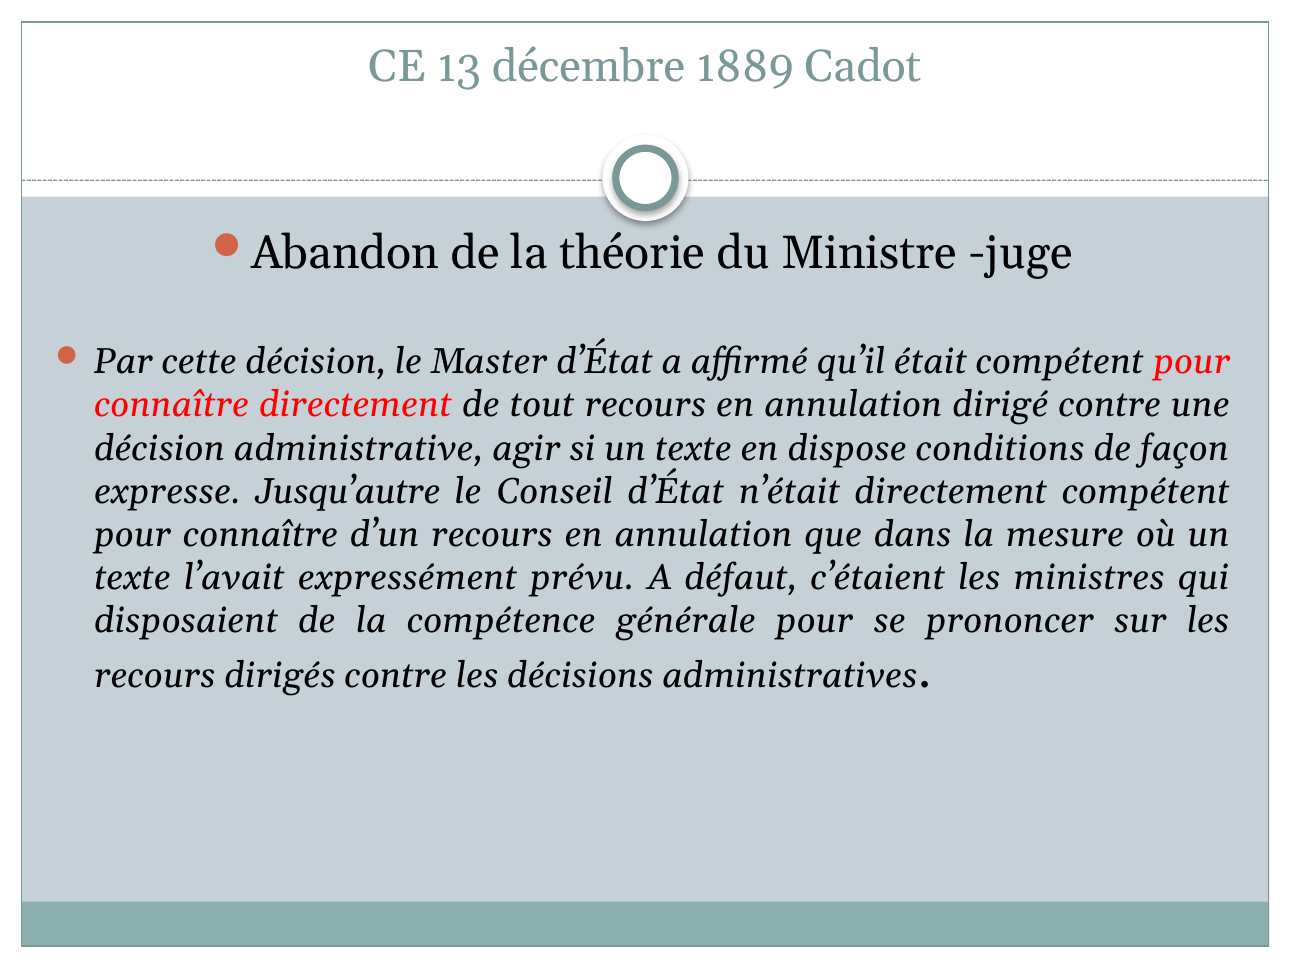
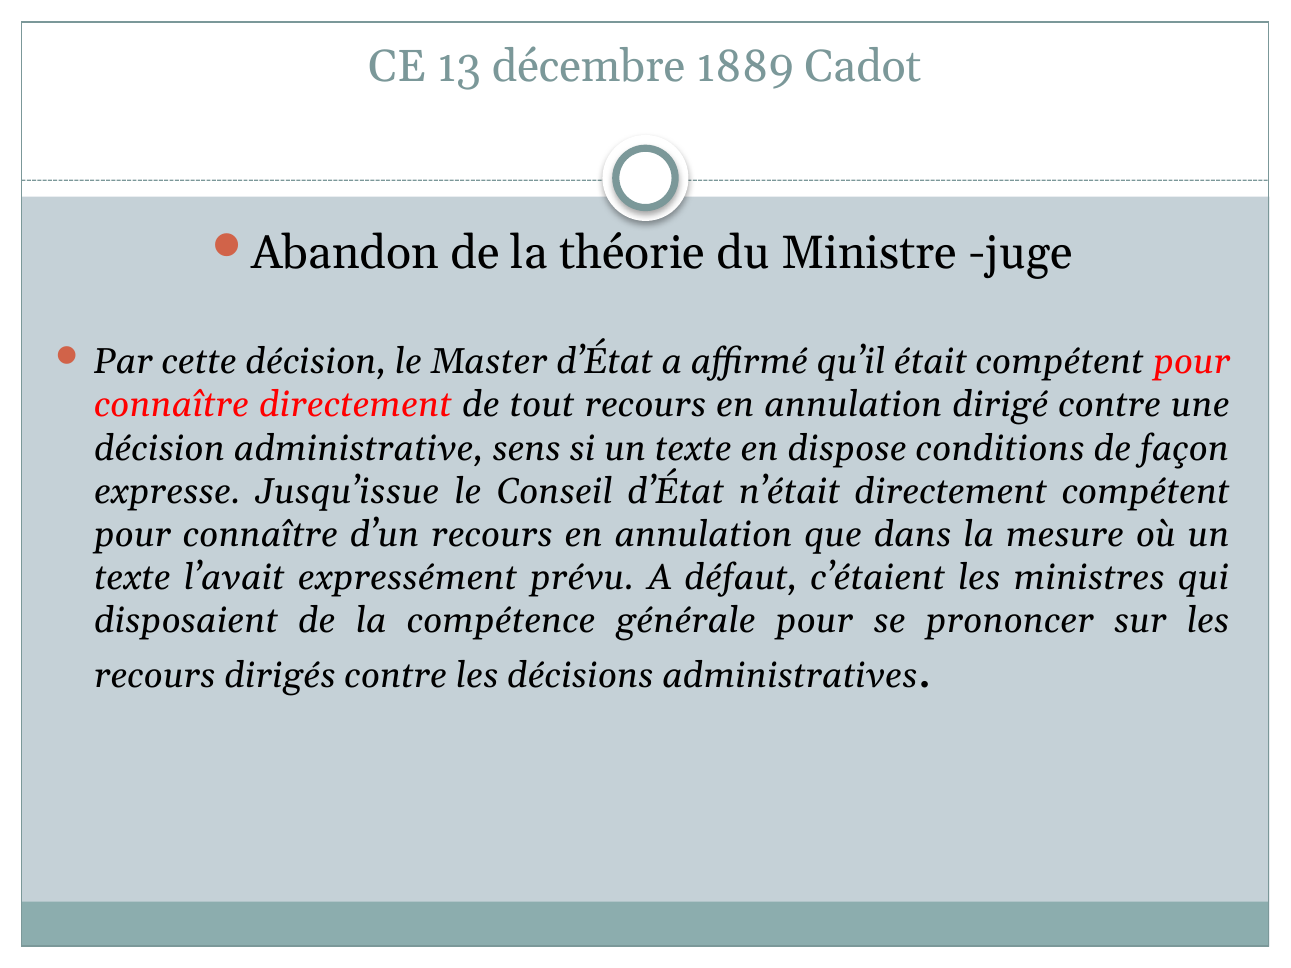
agir: agir -> sens
Jusqu’autre: Jusqu’autre -> Jusqu’issue
